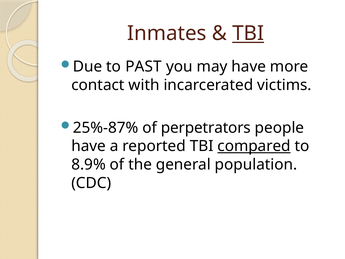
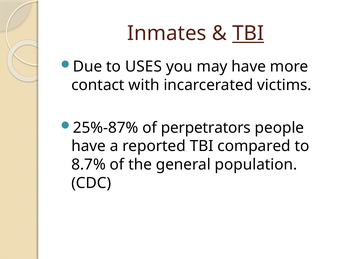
PAST: PAST -> USES
compared underline: present -> none
8.9%: 8.9% -> 8.7%
